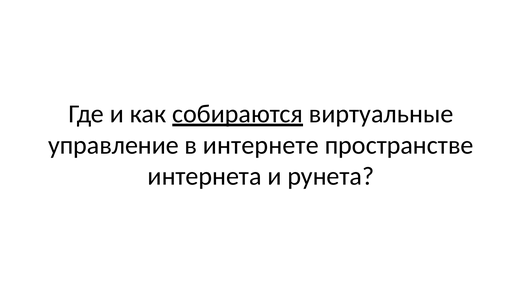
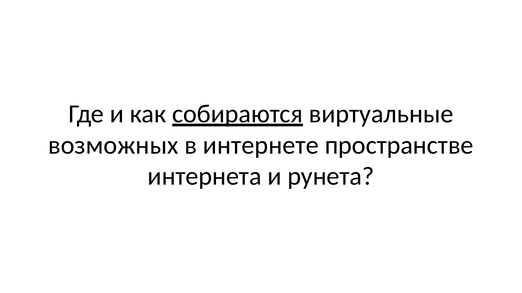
управление: управление -> возможных
